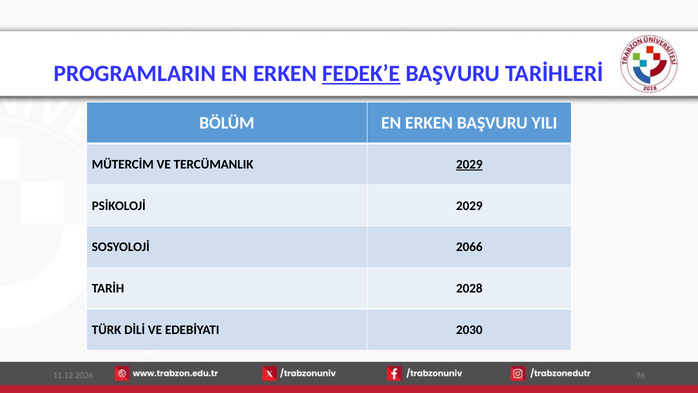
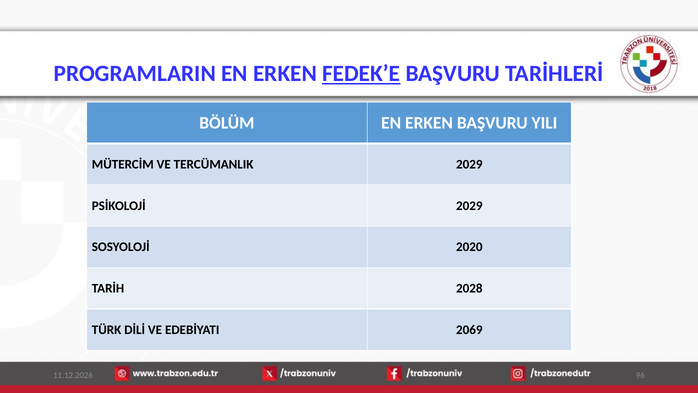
2029 at (469, 164) underline: present -> none
2066: 2066 -> 2020
2030: 2030 -> 2069
